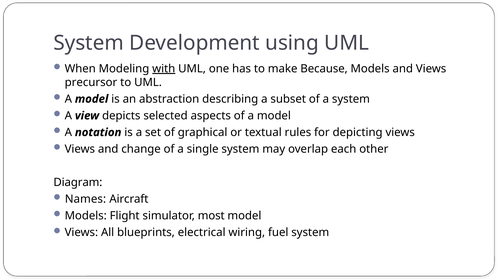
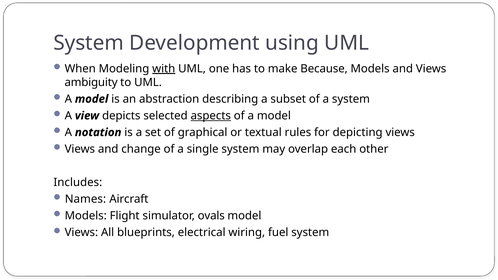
precursor: precursor -> ambiguity
aspects underline: none -> present
Diagram: Diagram -> Includes
most: most -> ovals
